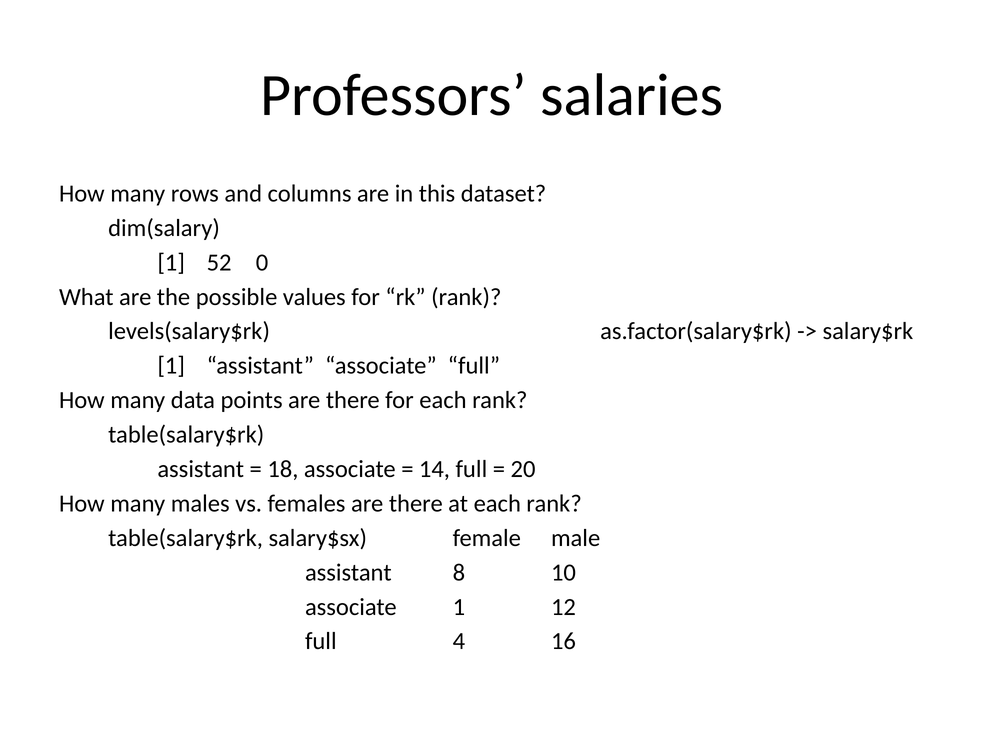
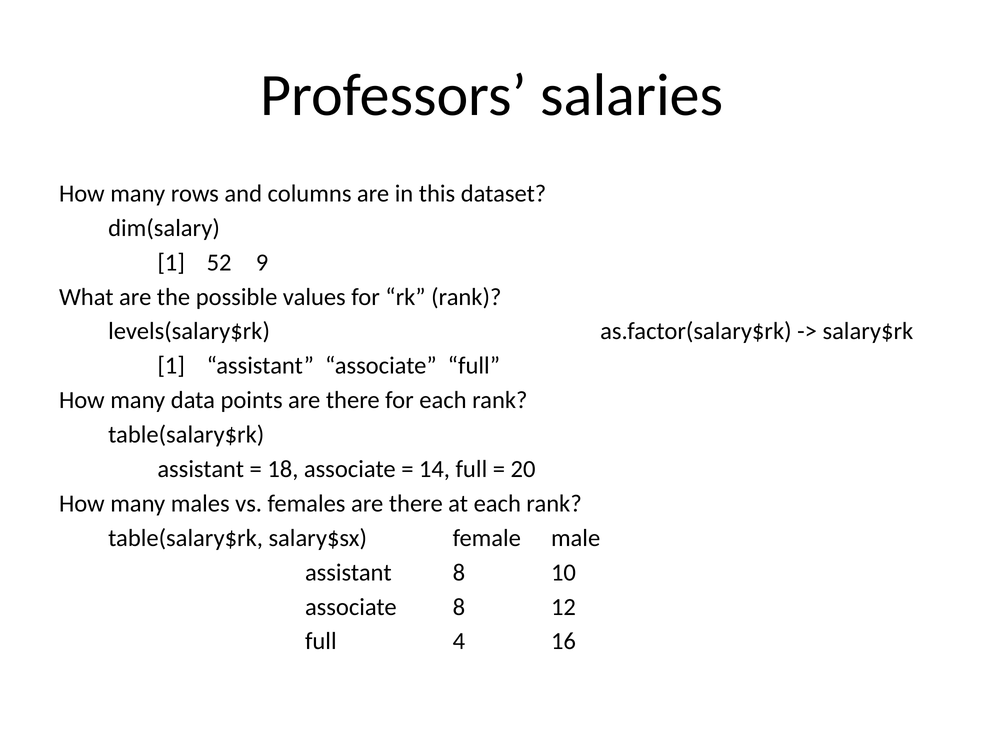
0: 0 -> 9
associate 1: 1 -> 8
